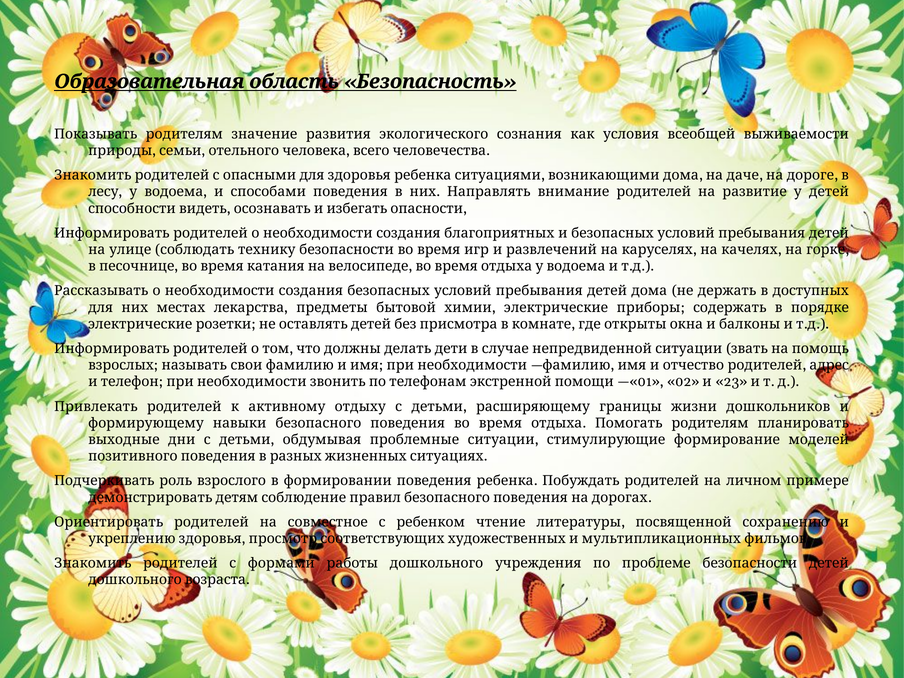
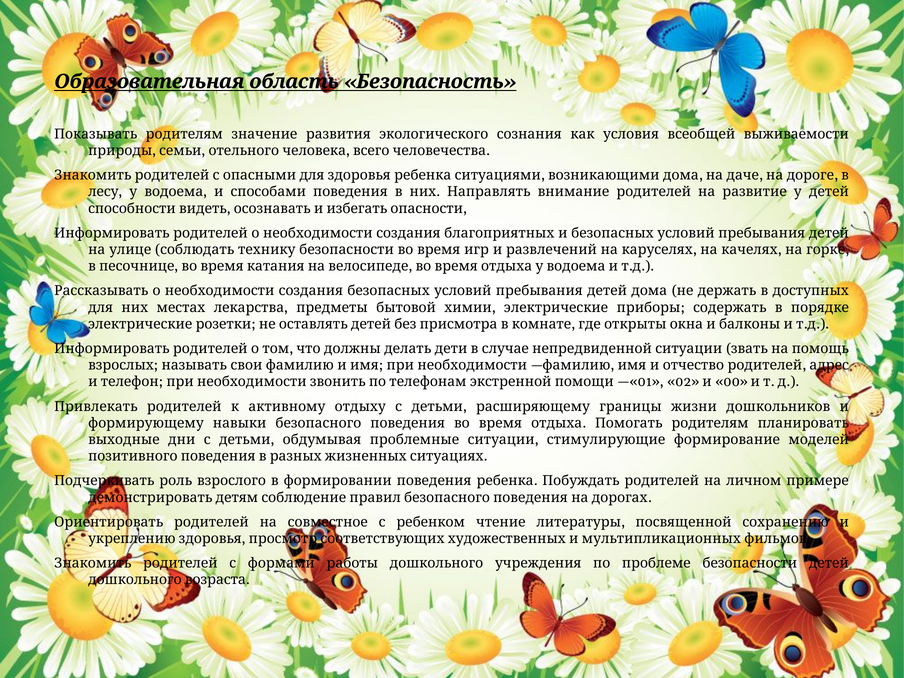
23: 23 -> 00
